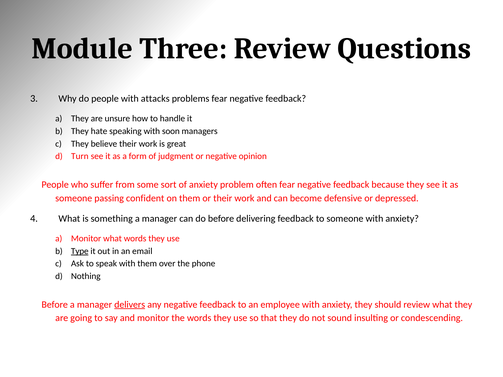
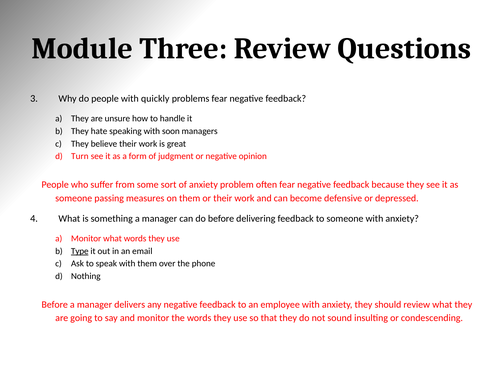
attacks: attacks -> quickly
confident: confident -> measures
delivers underline: present -> none
